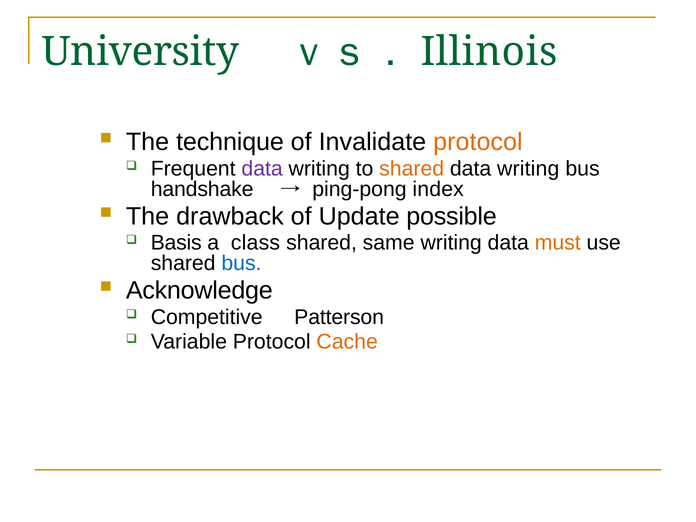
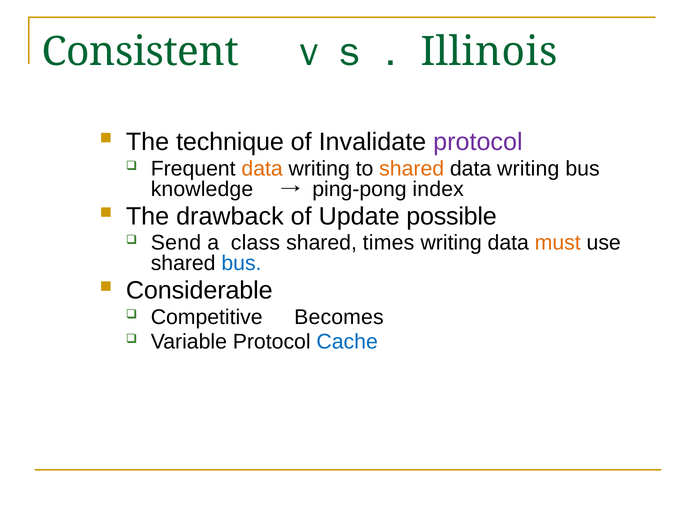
University: University -> Consistent
protocol at (478, 142) colour: orange -> purple
data at (262, 169) colour: purple -> orange
handshake: handshake -> knowledge
Basis: Basis -> Send
same: same -> times
Acknowledge: Acknowledge -> Considerable
Patterson: Patterson -> Becomes
Cache colour: orange -> blue
